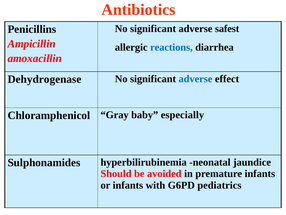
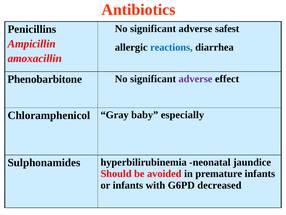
Dehydrogenase: Dehydrogenase -> Phenobarbitone
adverse at (195, 79) colour: blue -> purple
pediatrics: pediatrics -> decreased
